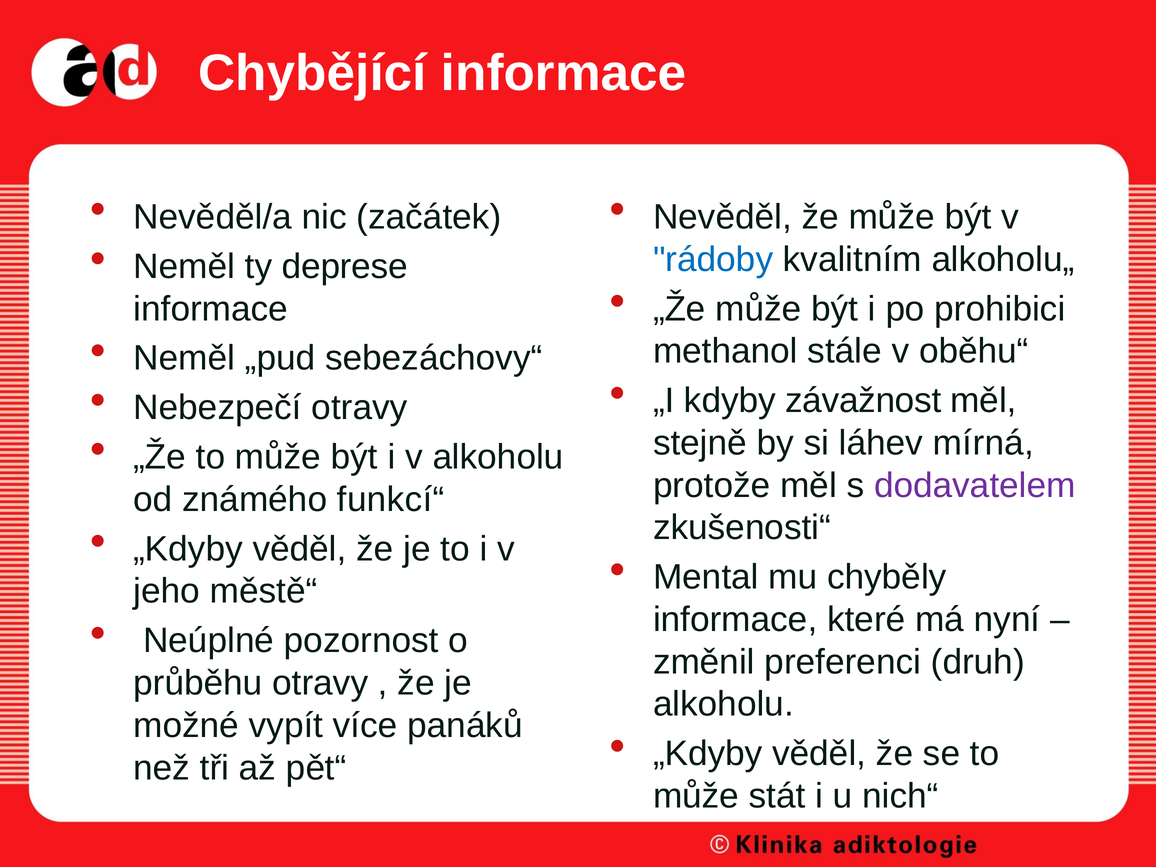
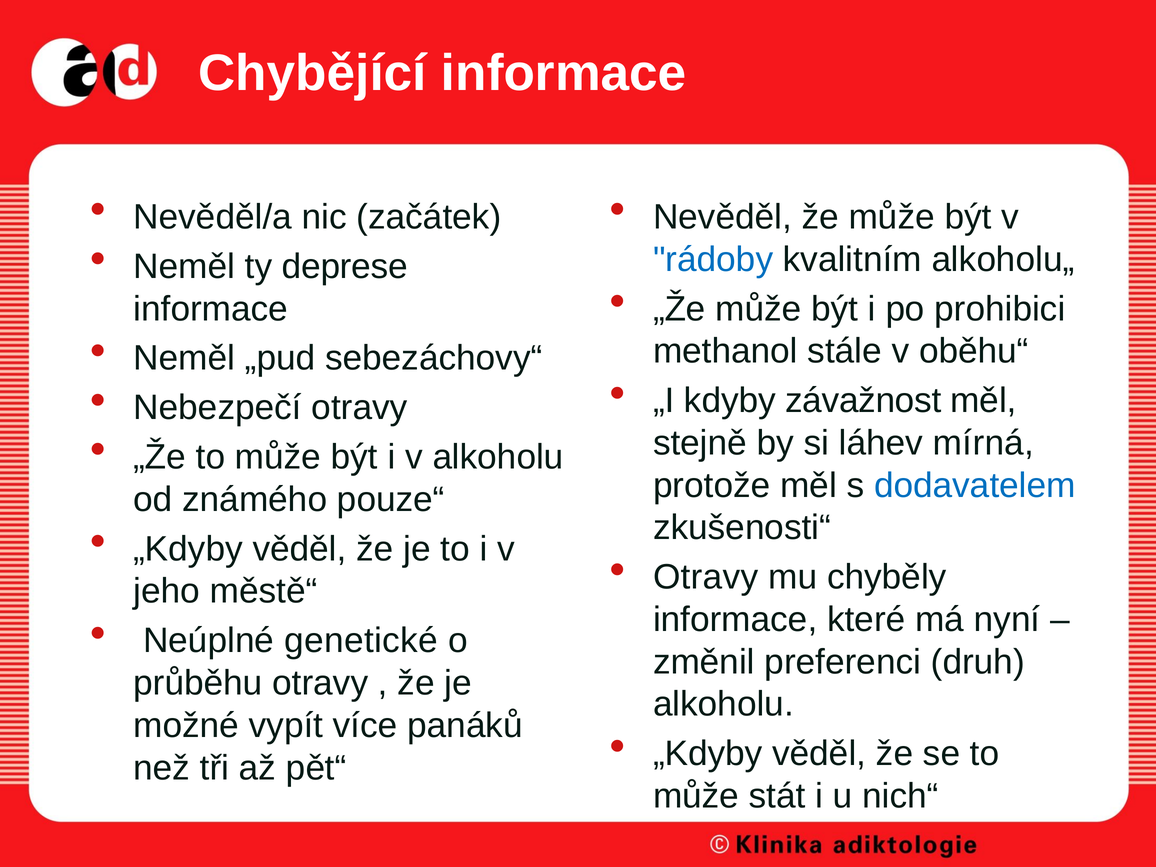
dodavatelem colour: purple -> blue
funkcí“: funkcí“ -> pouze“
Mental at (706, 577): Mental -> Otravy
pozornost: pozornost -> genetické
